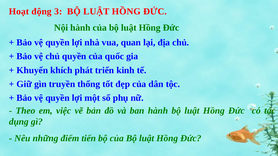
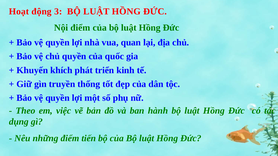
Nội hành: hành -> điểm
